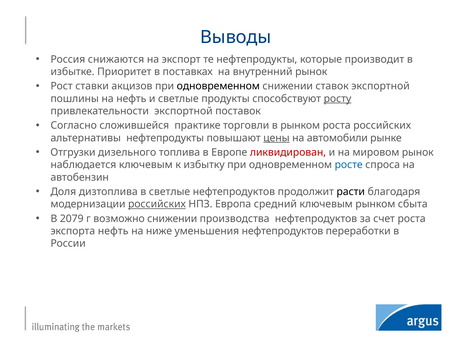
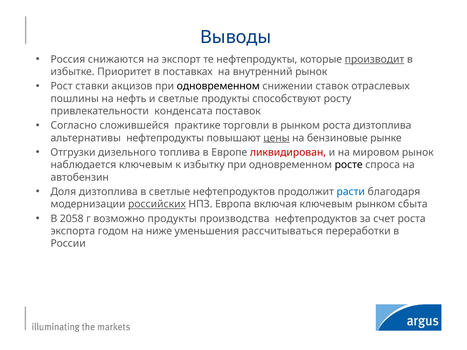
производит underline: none -> present
ставок экспортной: экспортной -> отраслевых
росту underline: present -> none
привлекательности экспортной: экспортной -> конденсата
роста российских: российских -> дизтоплива
автомобили: автомобили -> бензиновые
росте colour: blue -> black
расти colour: black -> blue
средний: средний -> включая
2079: 2079 -> 2058
возможно снижении: снижении -> продукты
экспорта нефть: нефть -> годом
уменьшения нефтепродуктов: нефтепродуктов -> рассчитываться
